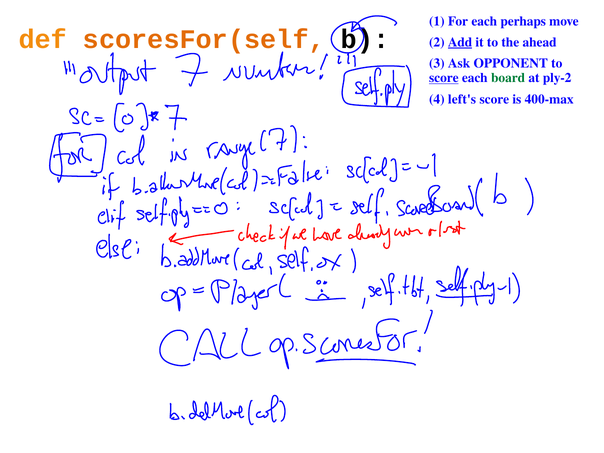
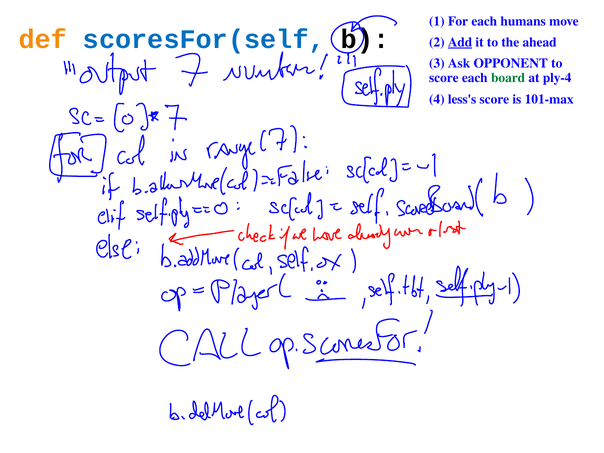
perhaps: perhaps -> humans
scoresFor(self colour: orange -> blue
score at (444, 78) underline: present -> none
ply-2: ply-2 -> ply-4
left's: left's -> less's
400-max: 400-max -> 101-max
